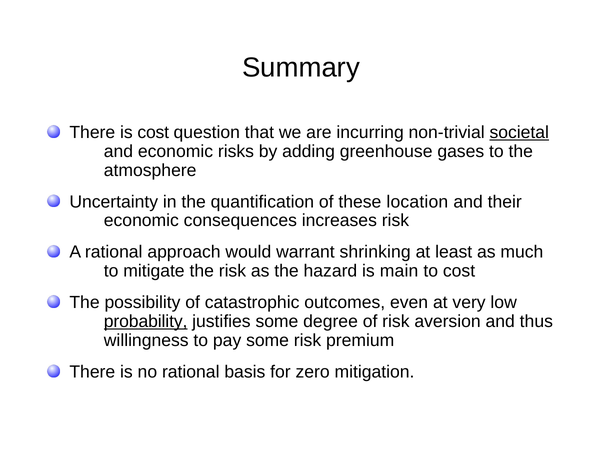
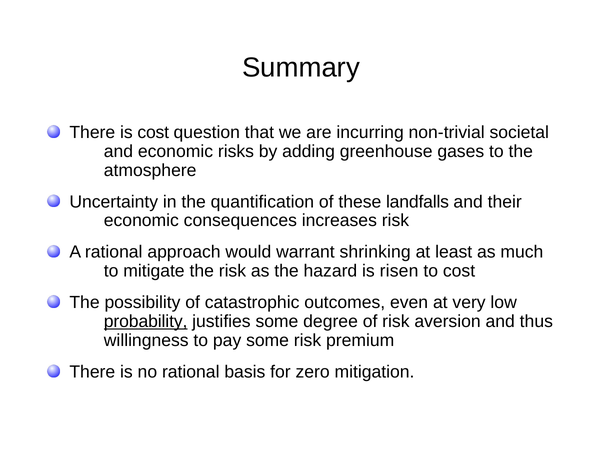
societal underline: present -> none
location: location -> landfalls
main: main -> risen
